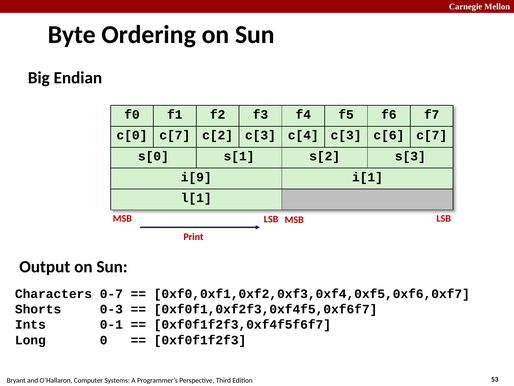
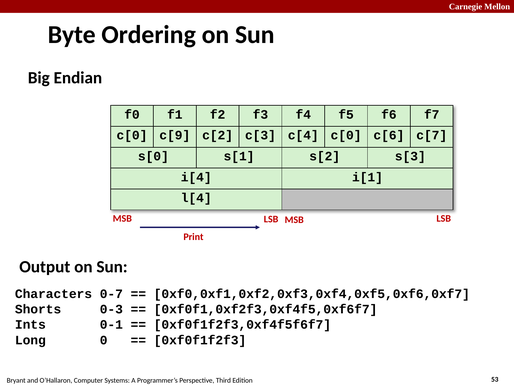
c[0 c[7: c[7 -> c[9
c[4 c[3: c[3 -> c[0
i[9: i[9 -> i[4
l[1: l[1 -> l[4
